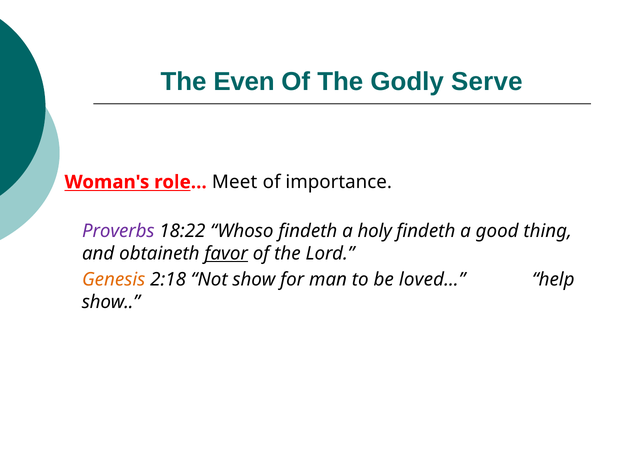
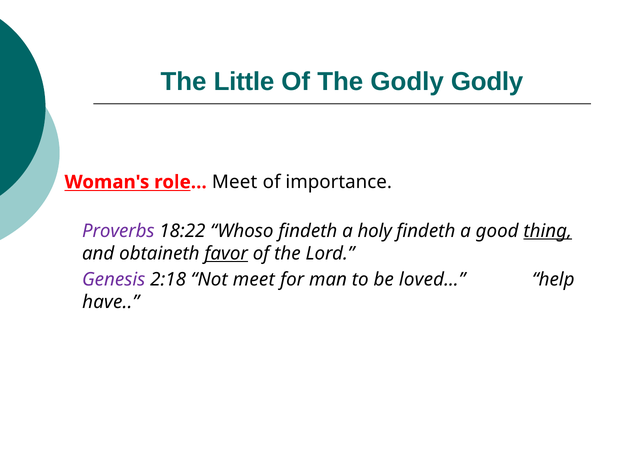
Even: Even -> Little
Godly Serve: Serve -> Godly
thing underline: none -> present
Genesis colour: orange -> purple
Not show: show -> meet
show at (111, 302): show -> have
